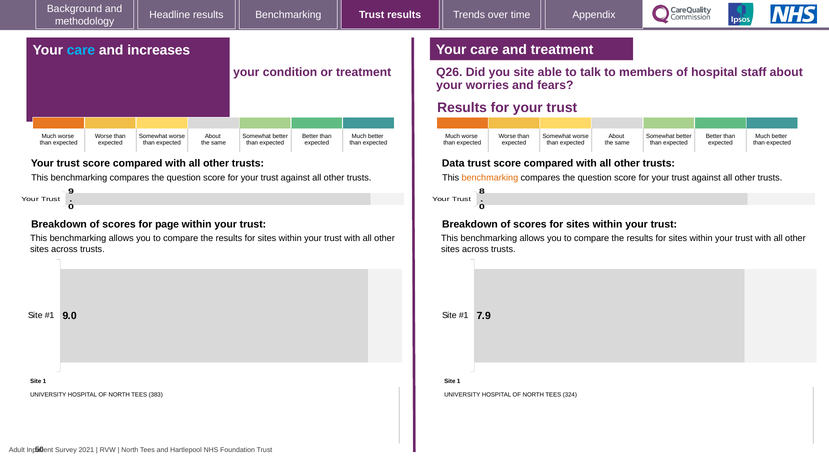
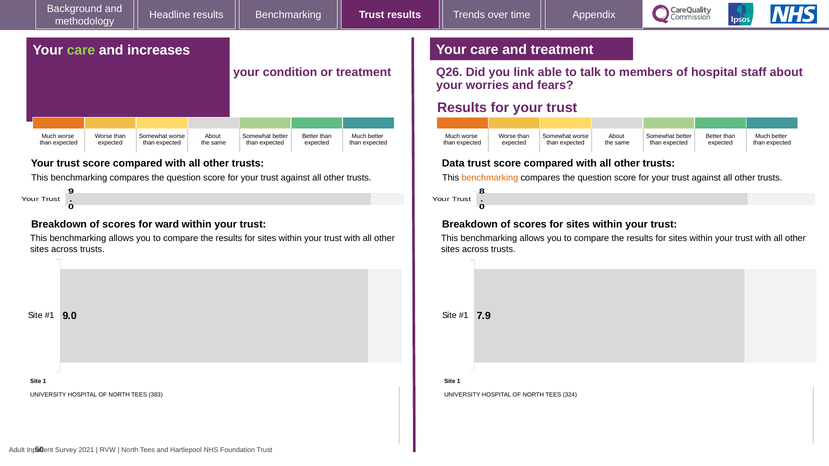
care at (81, 50) colour: light blue -> light green
you site: site -> link
page: page -> ward
